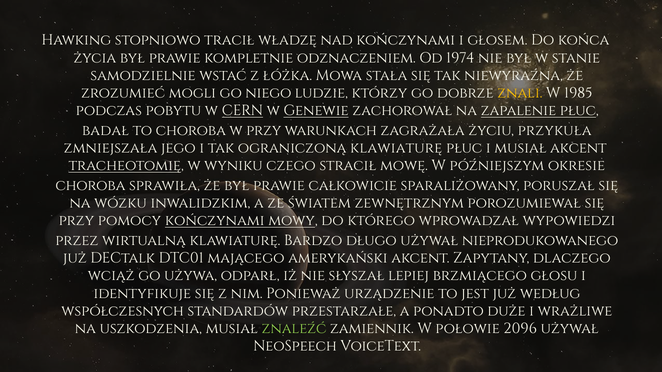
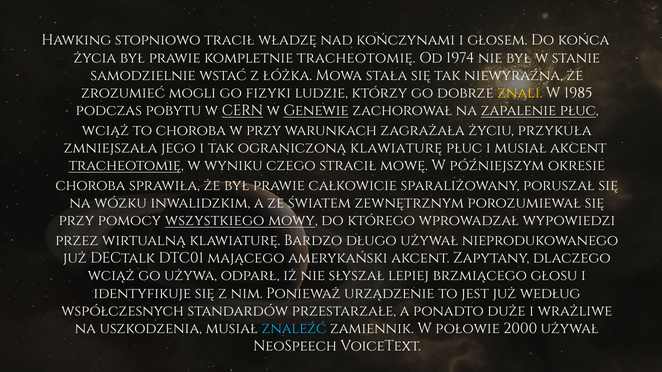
kompletnie odznaczeniem: odznaczeniem -> tracheotomię
niego: niego -> fizyki
badał at (105, 131): badał -> wciąż
pomocy kończynami: kończynami -> wszystkiego
znaleźć colour: light green -> light blue
2096: 2096 -> 2000
